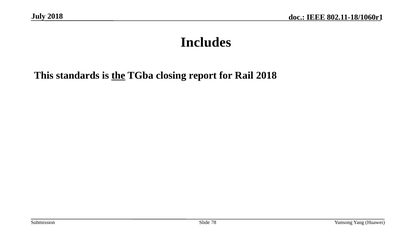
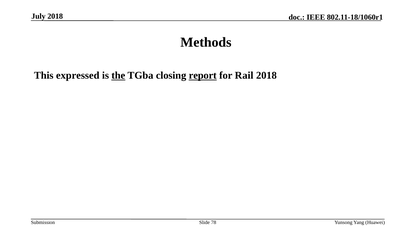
Includes: Includes -> Methods
standards: standards -> expressed
report underline: none -> present
